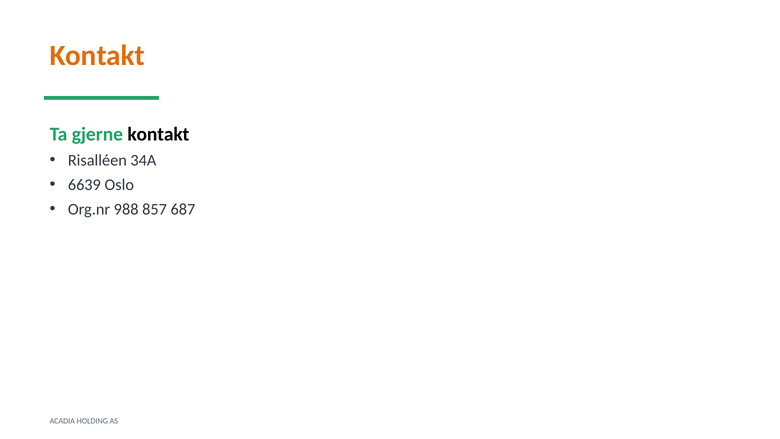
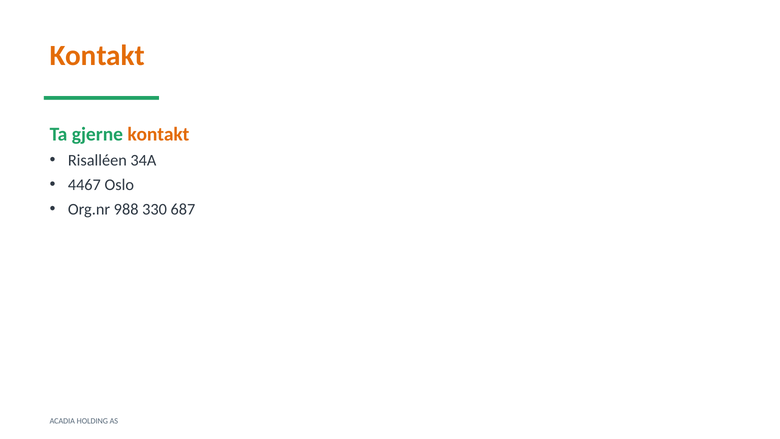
kontakt at (158, 134) colour: black -> orange
6639: 6639 -> 4467
857: 857 -> 330
